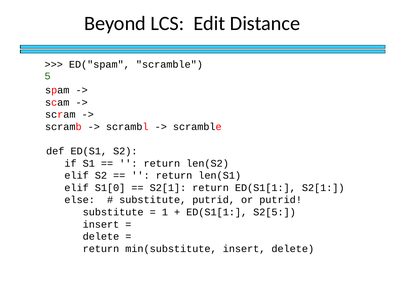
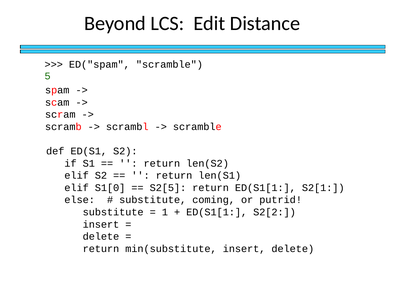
S2[1 at (168, 187): S2[1 -> S2[5
substitute putrid: putrid -> coming
S2[5: S2[5 -> S2[2
